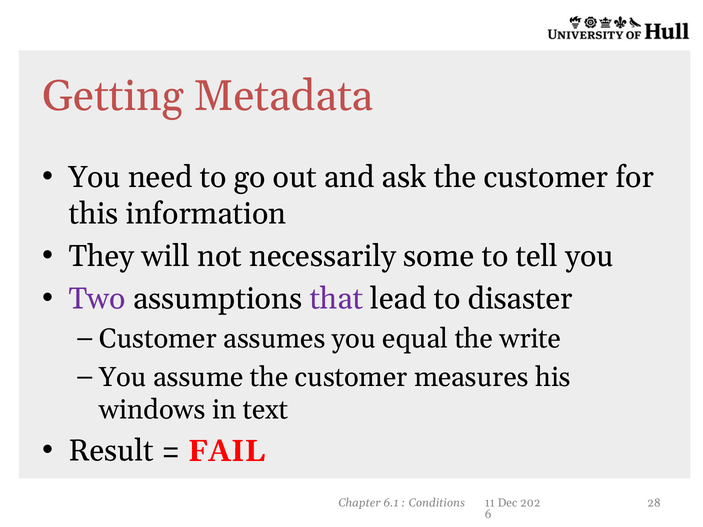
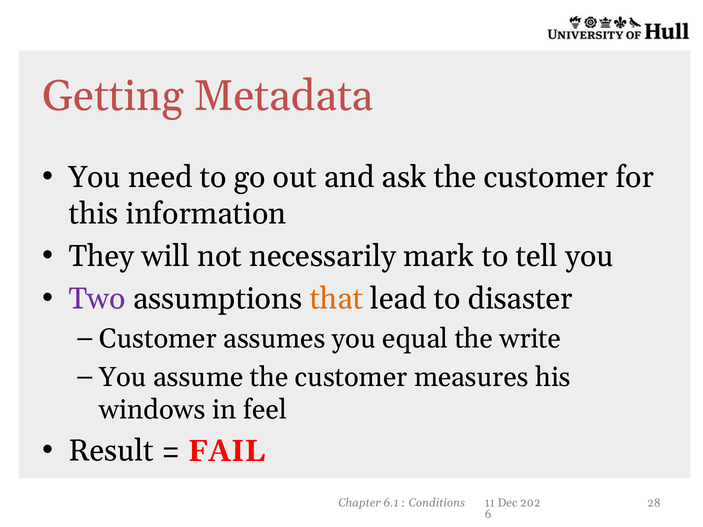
some: some -> mark
that colour: purple -> orange
text: text -> feel
